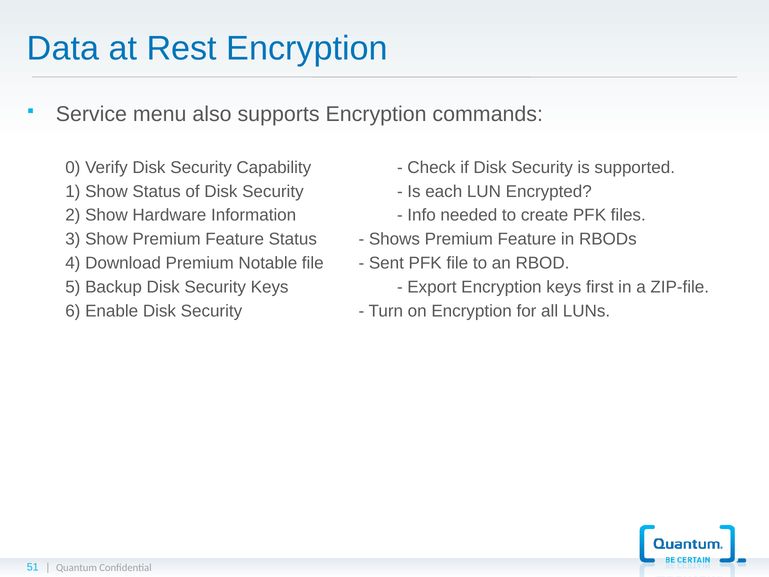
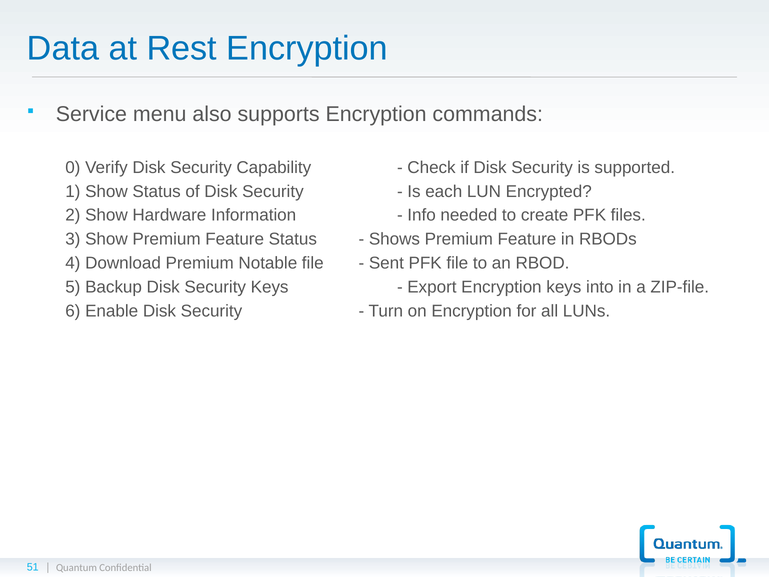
first: first -> into
